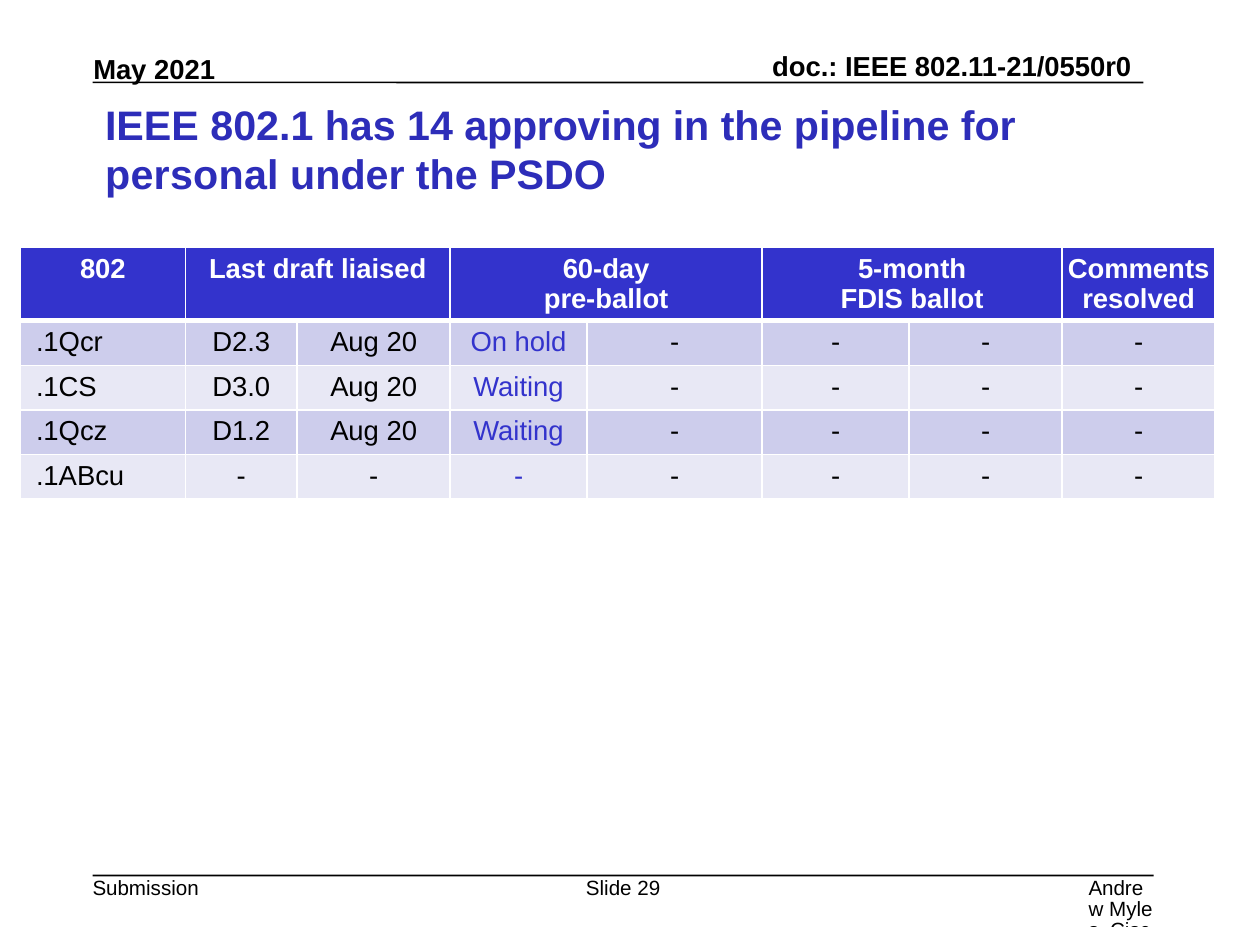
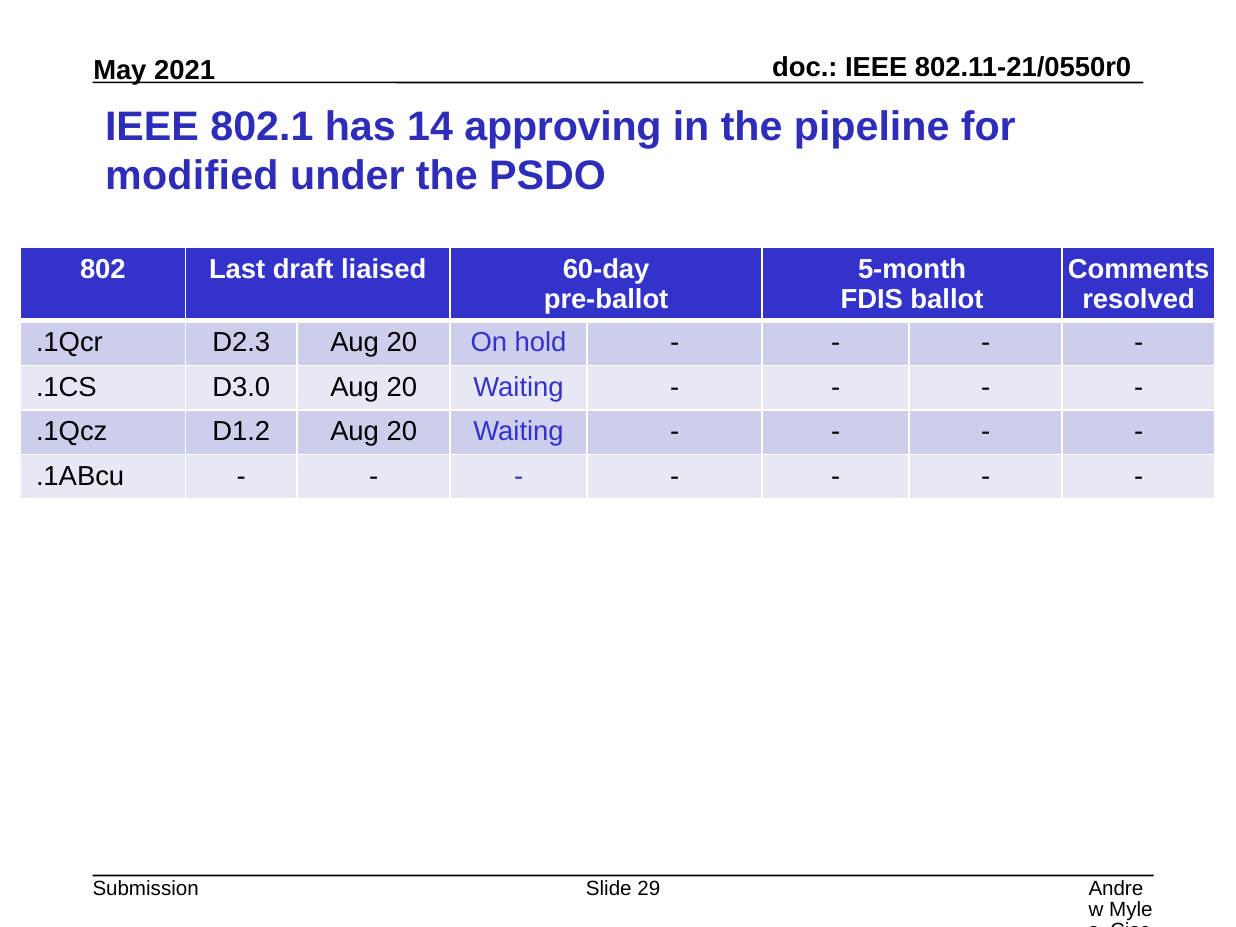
personal: personal -> modified
